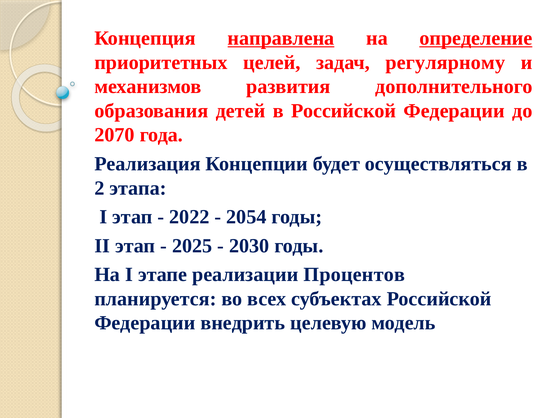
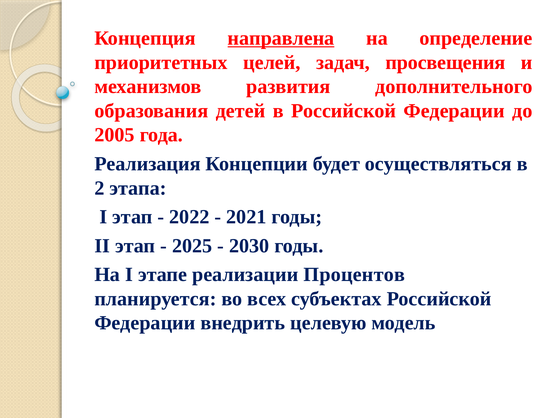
определение underline: present -> none
регулярному: регулярному -> просвещения
2070: 2070 -> 2005
2054: 2054 -> 2021
